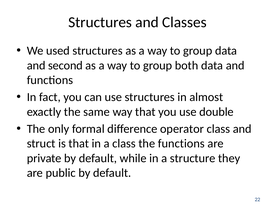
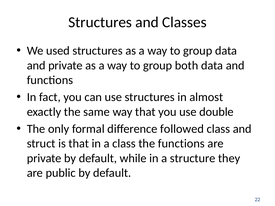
and second: second -> private
operator: operator -> followed
